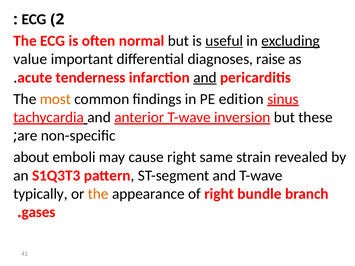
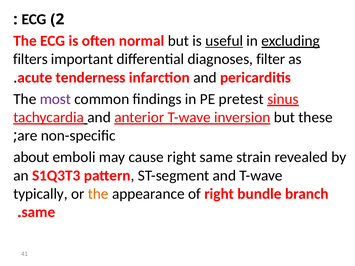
value: value -> filters
raise: raise -> filter
and at (205, 78) underline: present -> none
most colour: orange -> purple
edition: edition -> pretest
gases at (39, 212): gases -> same
